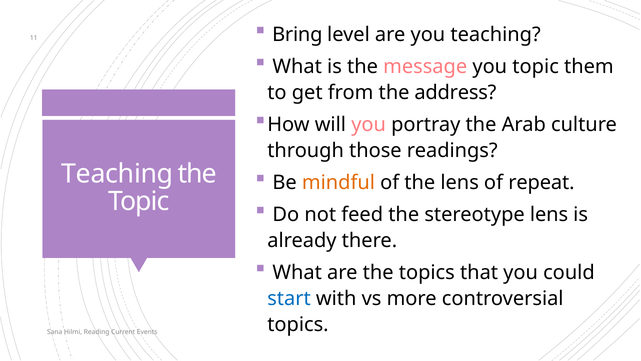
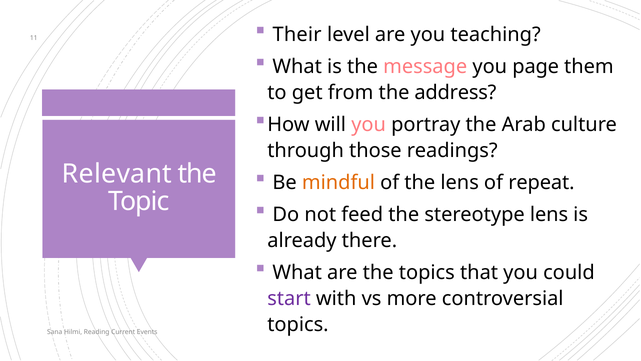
Bring: Bring -> Their
you topic: topic -> page
Teaching at (117, 174): Teaching -> Relevant
start colour: blue -> purple
